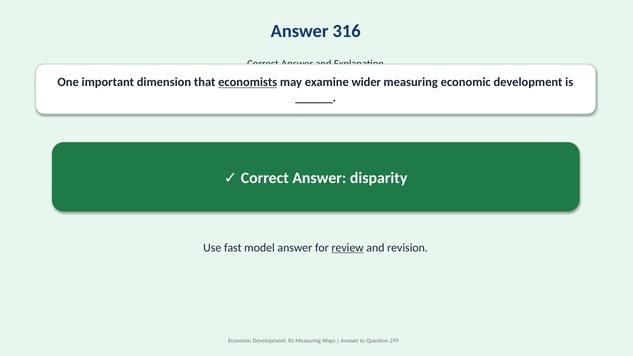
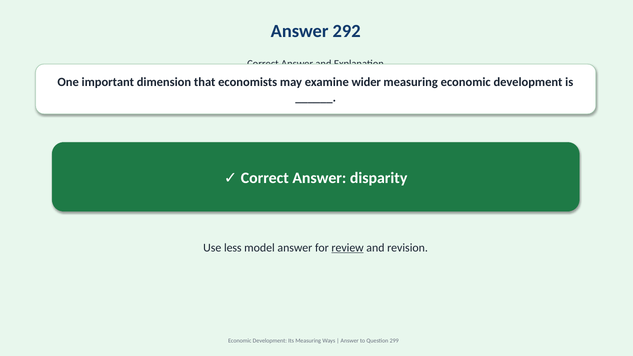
316: 316 -> 292
economists underline: present -> none
fast: fast -> less
